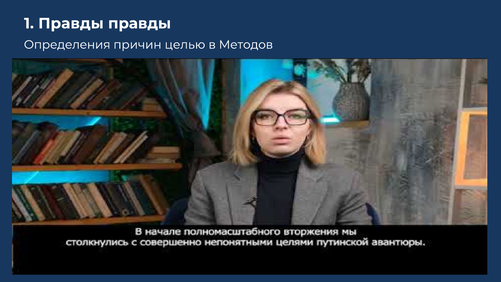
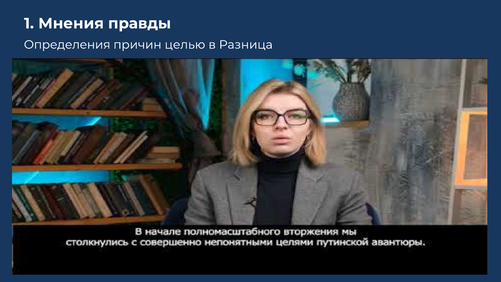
1 Правды: Правды -> Мнения
Методов: Методов -> Разница
